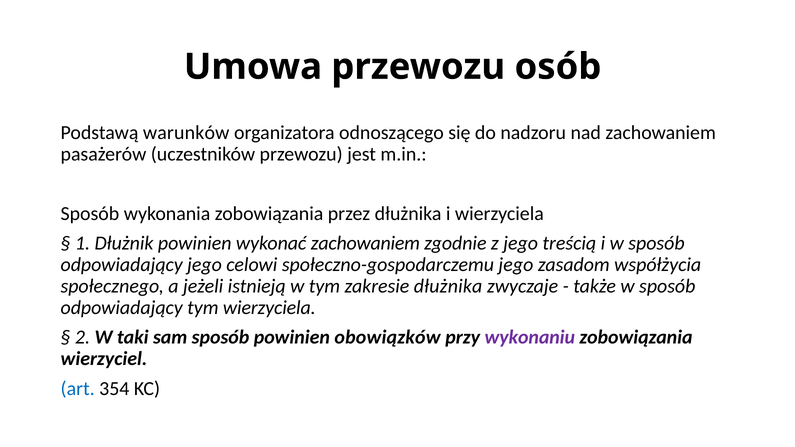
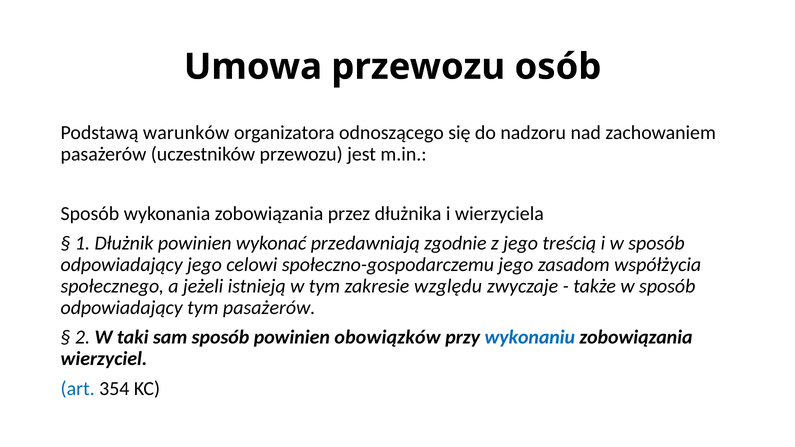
wykonać zachowaniem: zachowaniem -> przedawniają
zakresie dłużnika: dłużnika -> względu
tym wierzyciela: wierzyciela -> pasażerów
wykonaniu colour: purple -> blue
